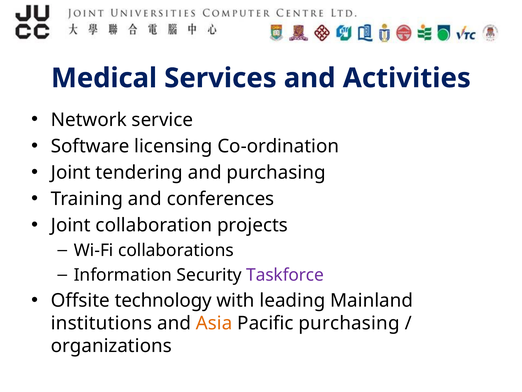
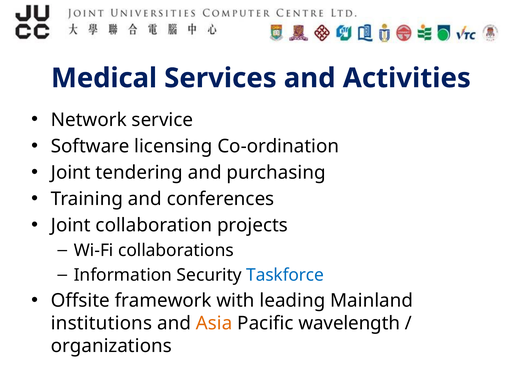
Taskforce colour: purple -> blue
technology: technology -> framework
Pacific purchasing: purchasing -> wavelength
